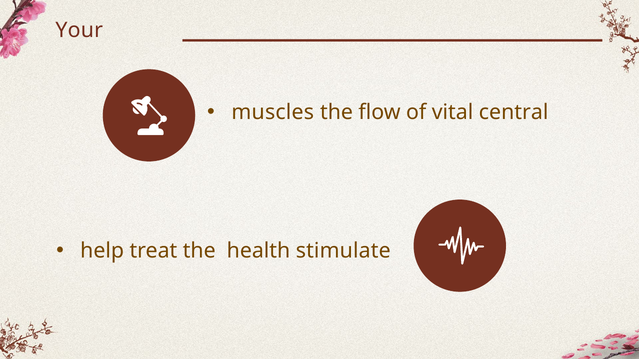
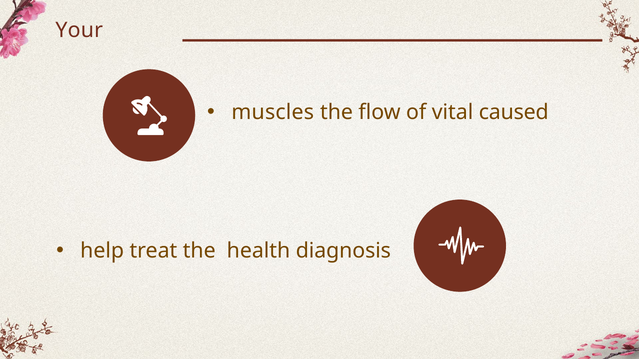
central: central -> caused
stimulate: stimulate -> diagnosis
